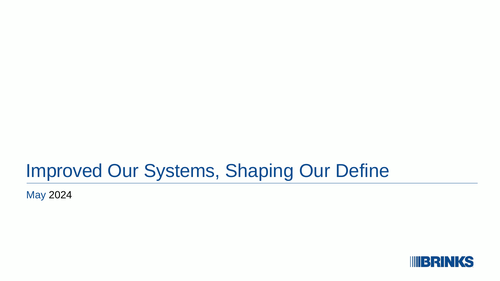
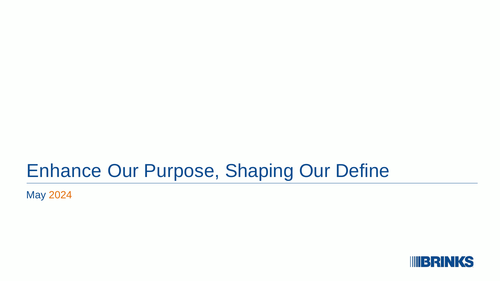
Improved: Improved -> Enhance
Systems: Systems -> Purpose
2024 colour: black -> orange
